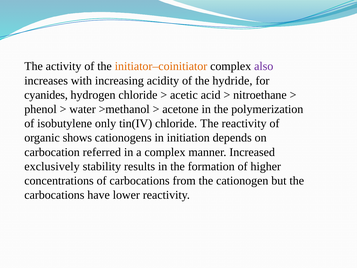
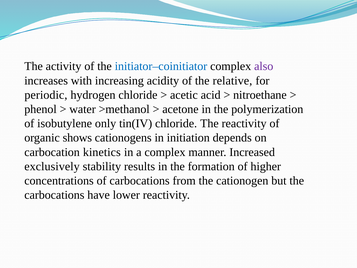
initiator–coinitiator colour: orange -> blue
hydride: hydride -> relative
cyanides: cyanides -> periodic
referred: referred -> kinetics
